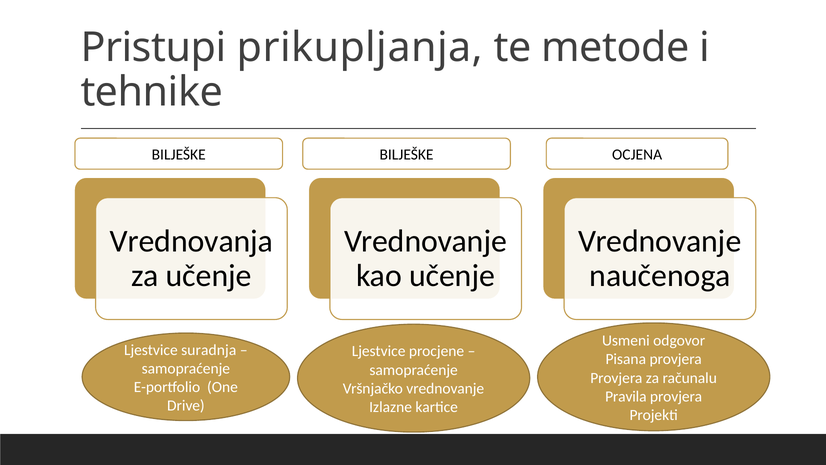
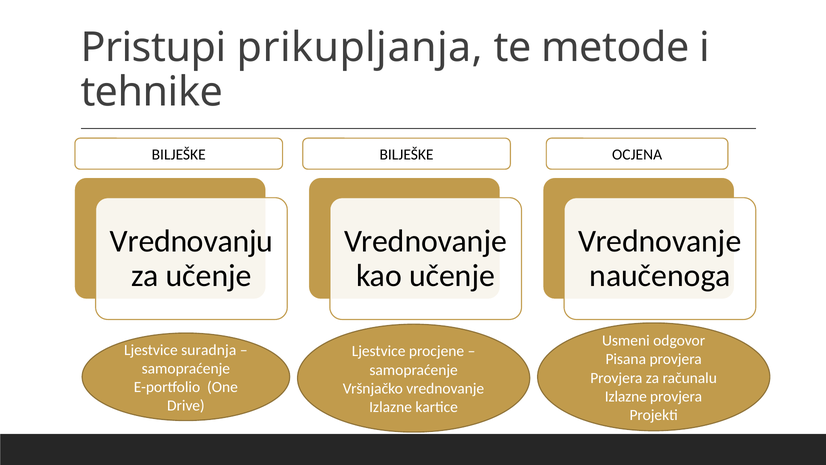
Vrednovanja: Vrednovanja -> Vrednovanju
Pravila at (626, 396): Pravila -> Izlazne
